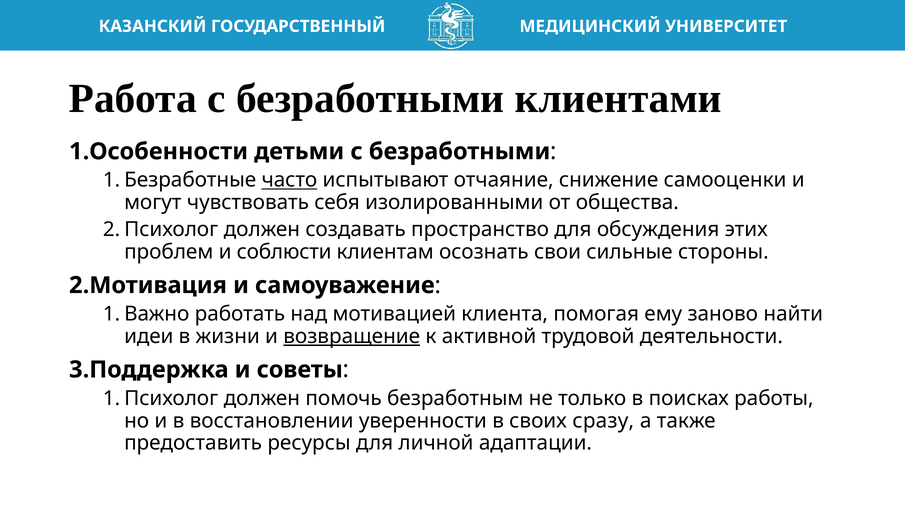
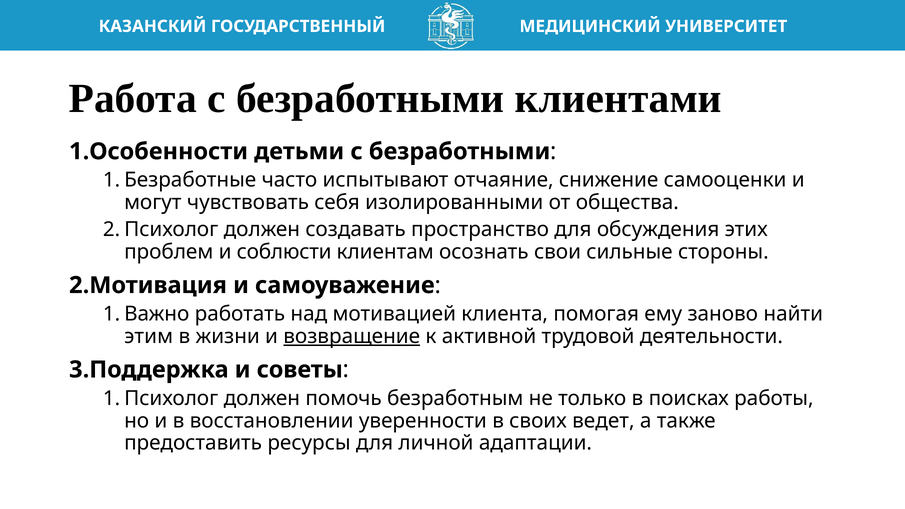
часто underline: present -> none
идеи: идеи -> этим
сразу: сразу -> ведет
